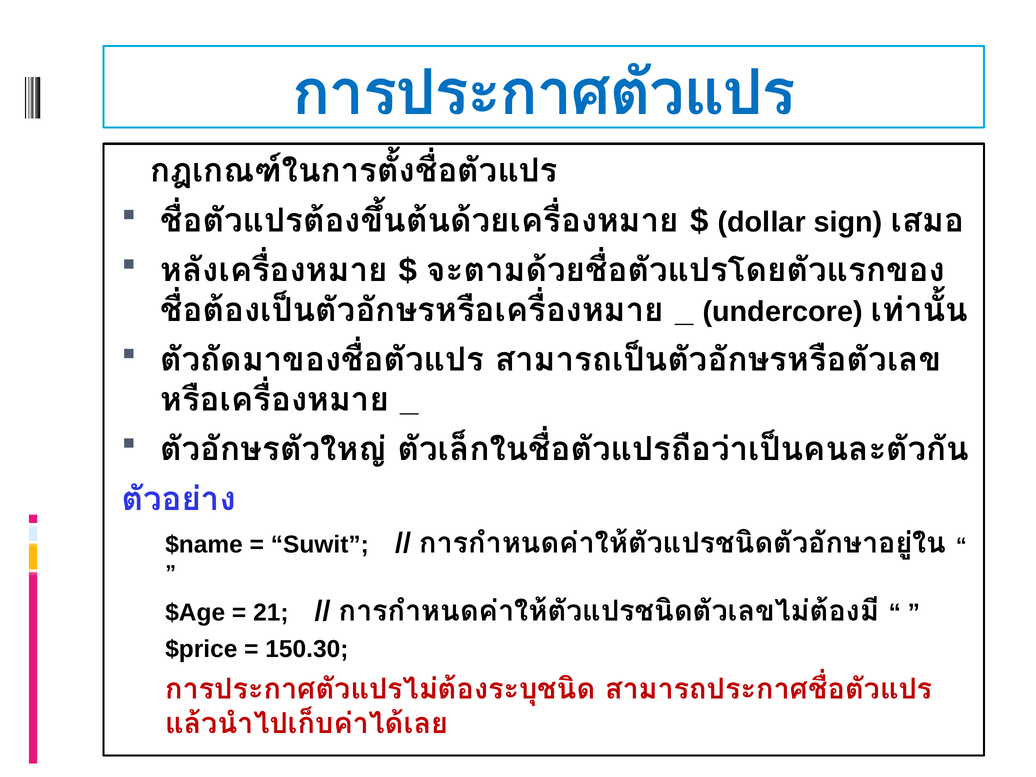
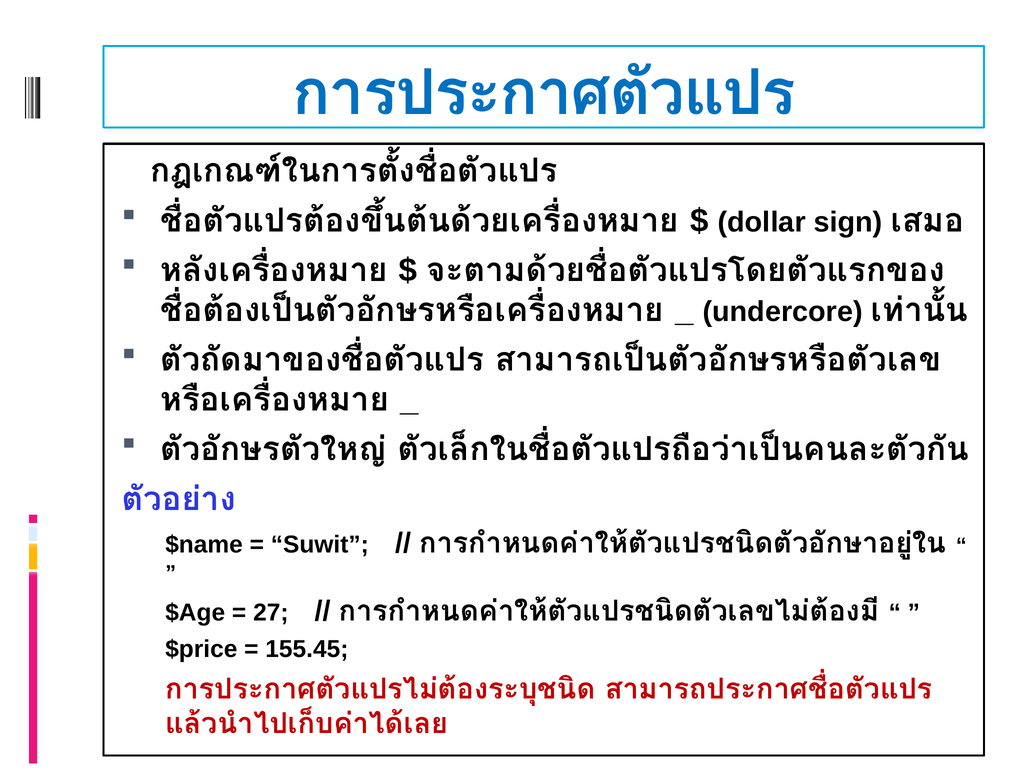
21: 21 -> 27
150.30: 150.30 -> 155.45
